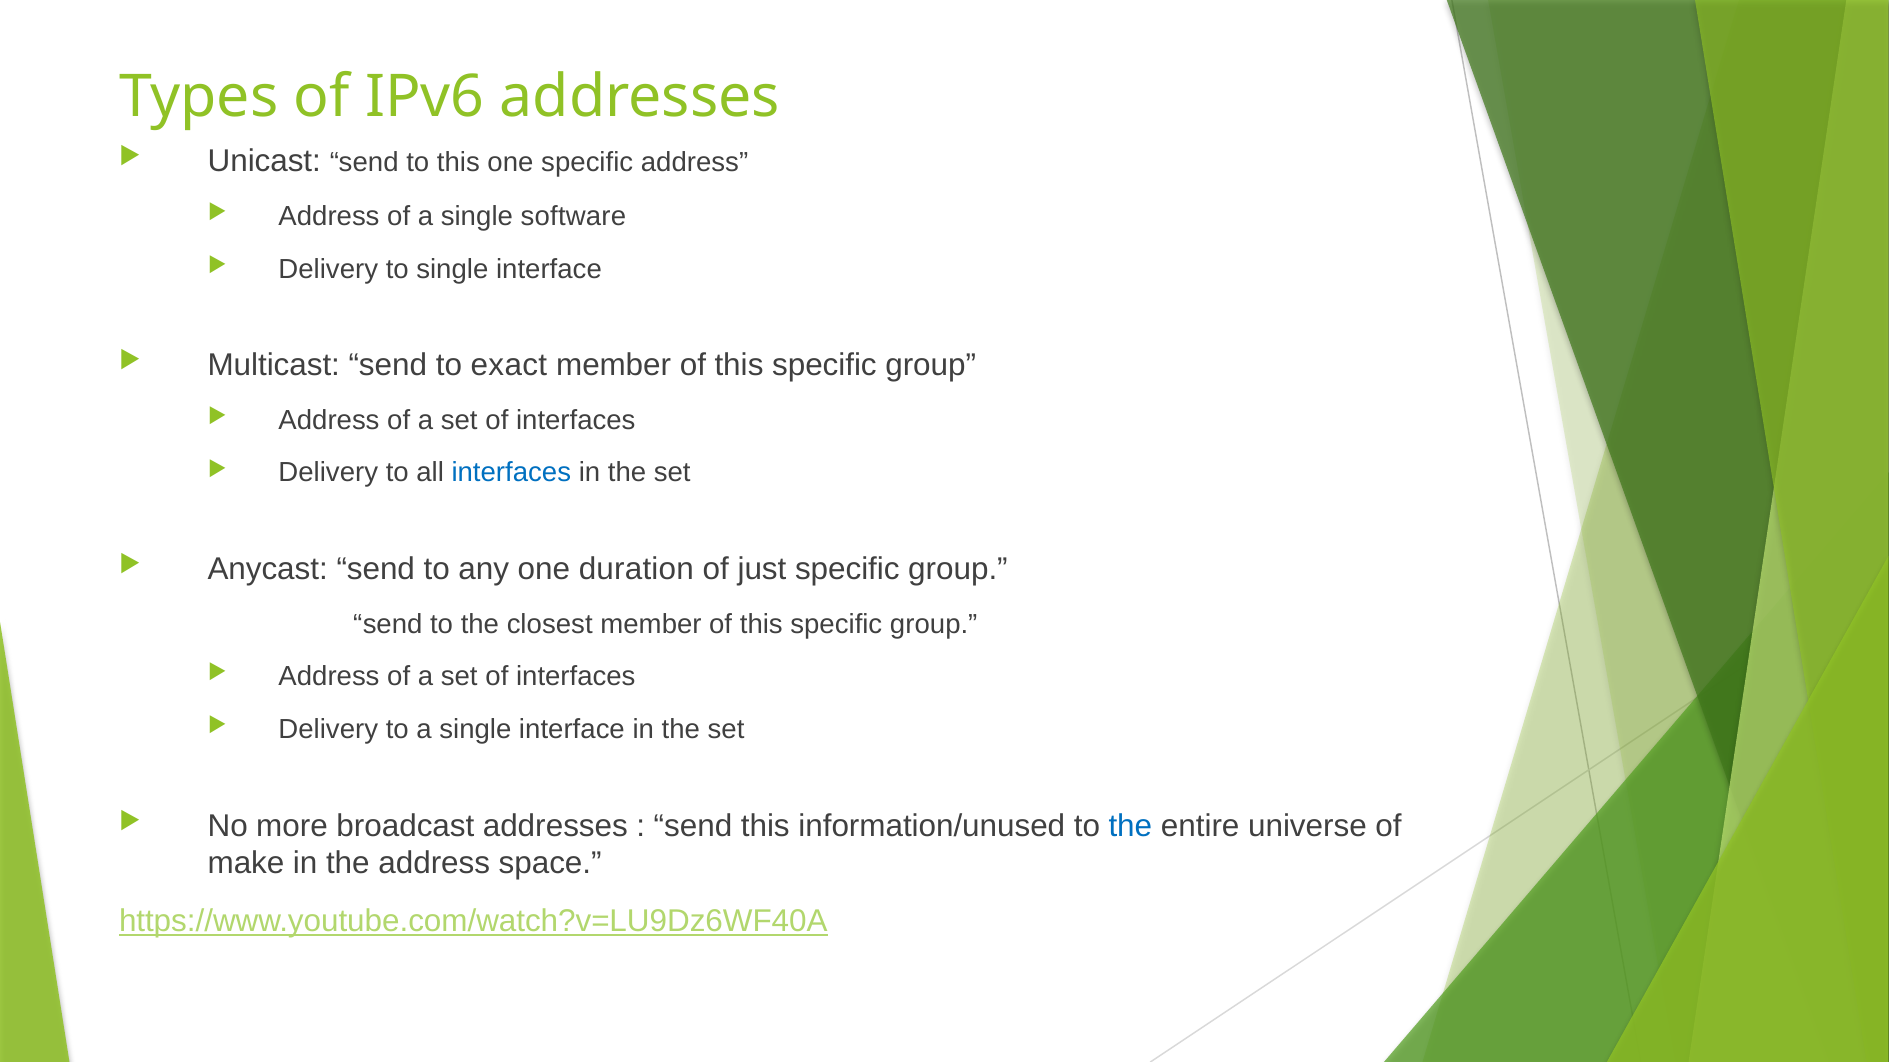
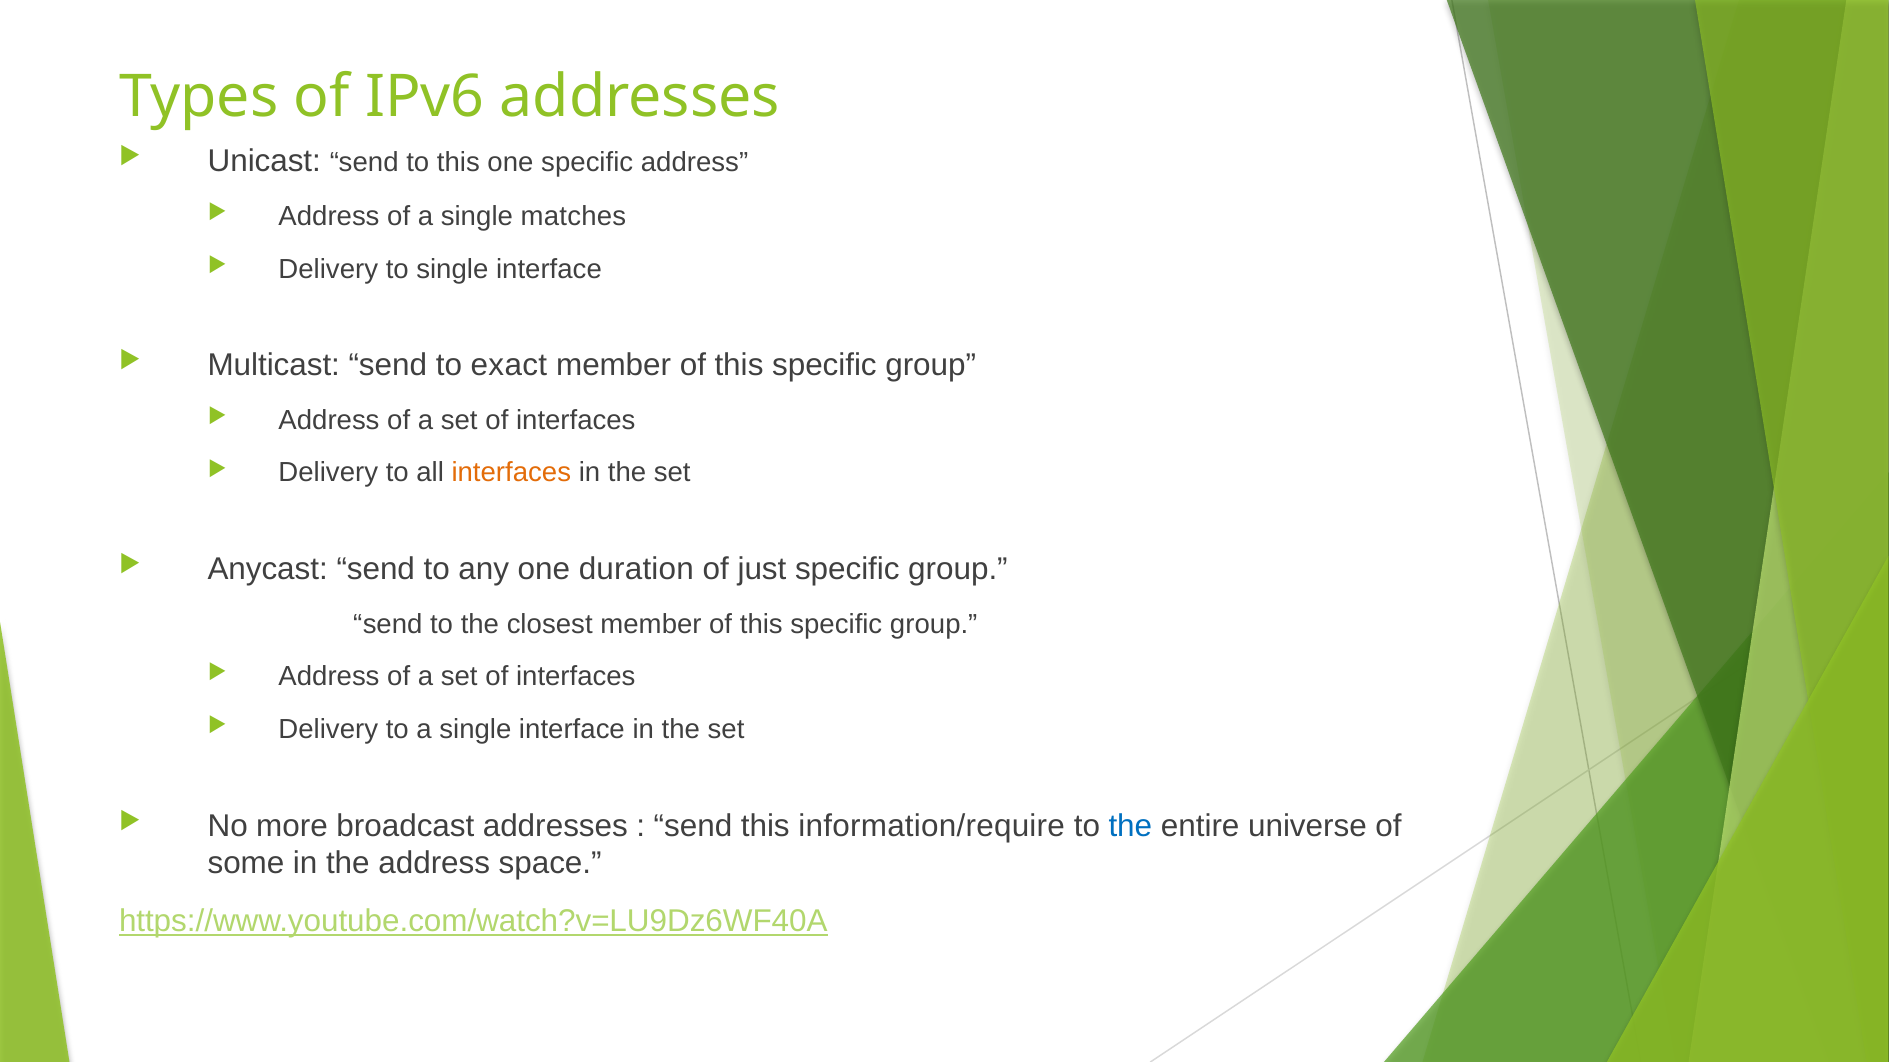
software: software -> matches
interfaces at (511, 473) colour: blue -> orange
information/unused: information/unused -> information/require
make: make -> some
